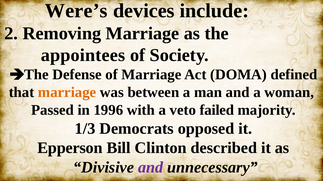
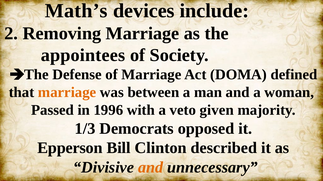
Were’s: Were’s -> Math’s
failed: failed -> given
and at (151, 168) colour: purple -> orange
